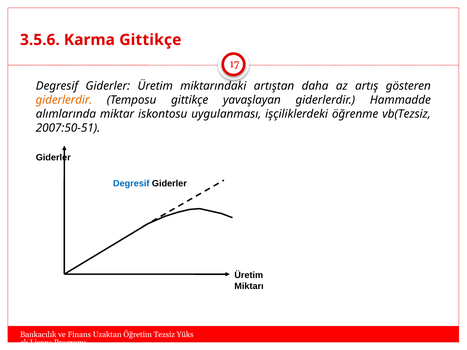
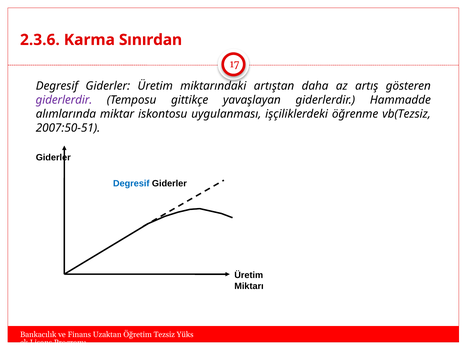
3.5.6: 3.5.6 -> 2.3.6
Karma Gittikçe: Gittikçe -> Sınırdan
giderlerdir at (64, 100) colour: orange -> purple
